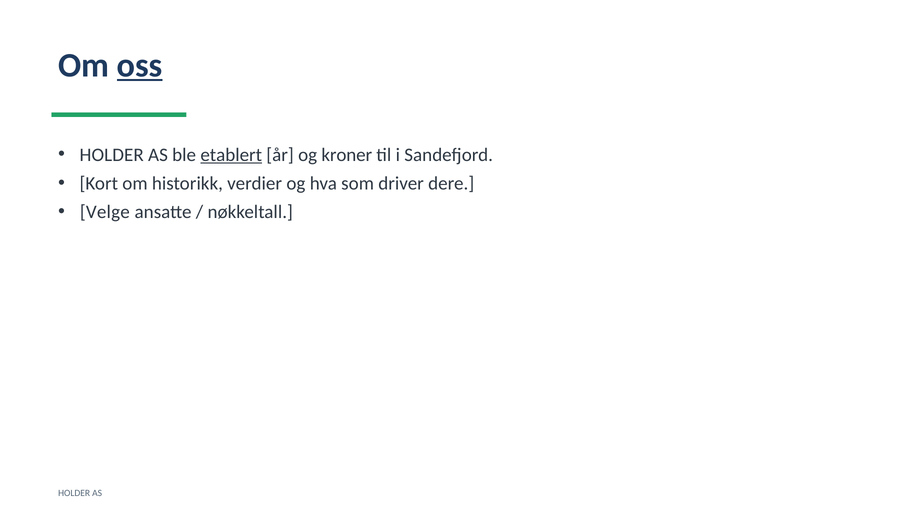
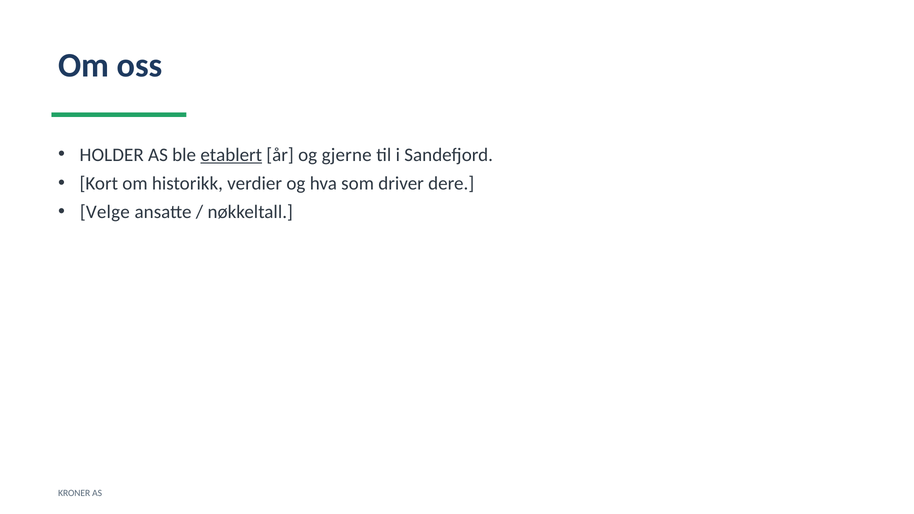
oss underline: present -> none
kroner: kroner -> gjerne
HOLDER at (74, 493): HOLDER -> KRONER
